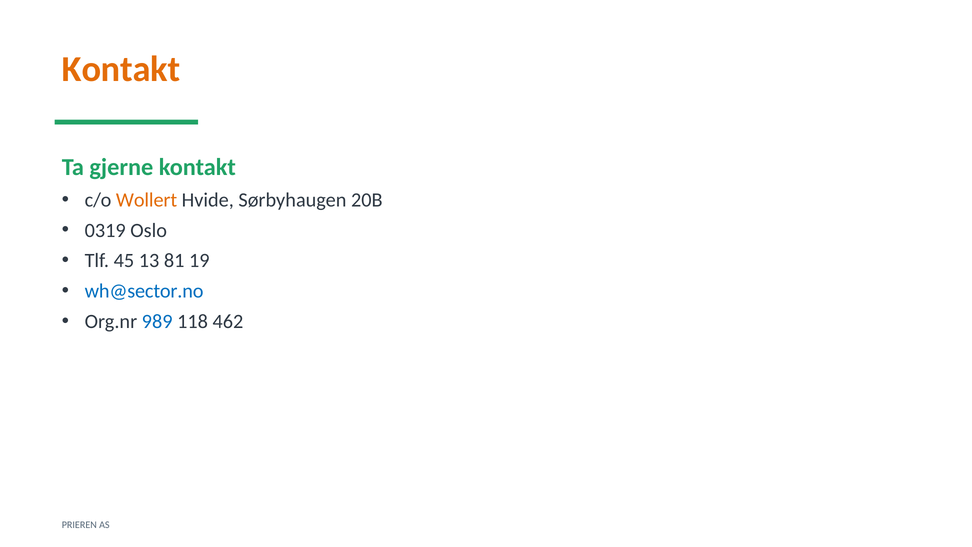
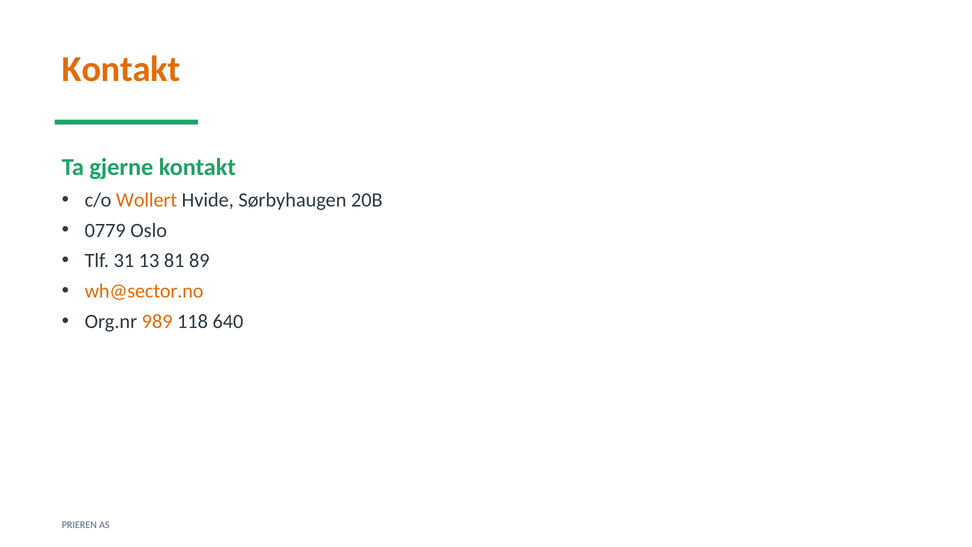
0319: 0319 -> 0779
45: 45 -> 31
19: 19 -> 89
wh@sector.no colour: blue -> orange
989 colour: blue -> orange
462: 462 -> 640
